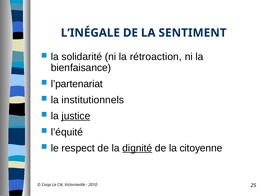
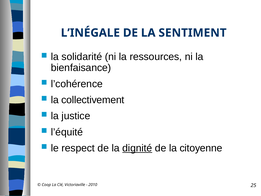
rétroaction: rétroaction -> ressources
l’partenariat: l’partenariat -> l’cohérence
institutionnels: institutionnels -> collectivement
justice underline: present -> none
